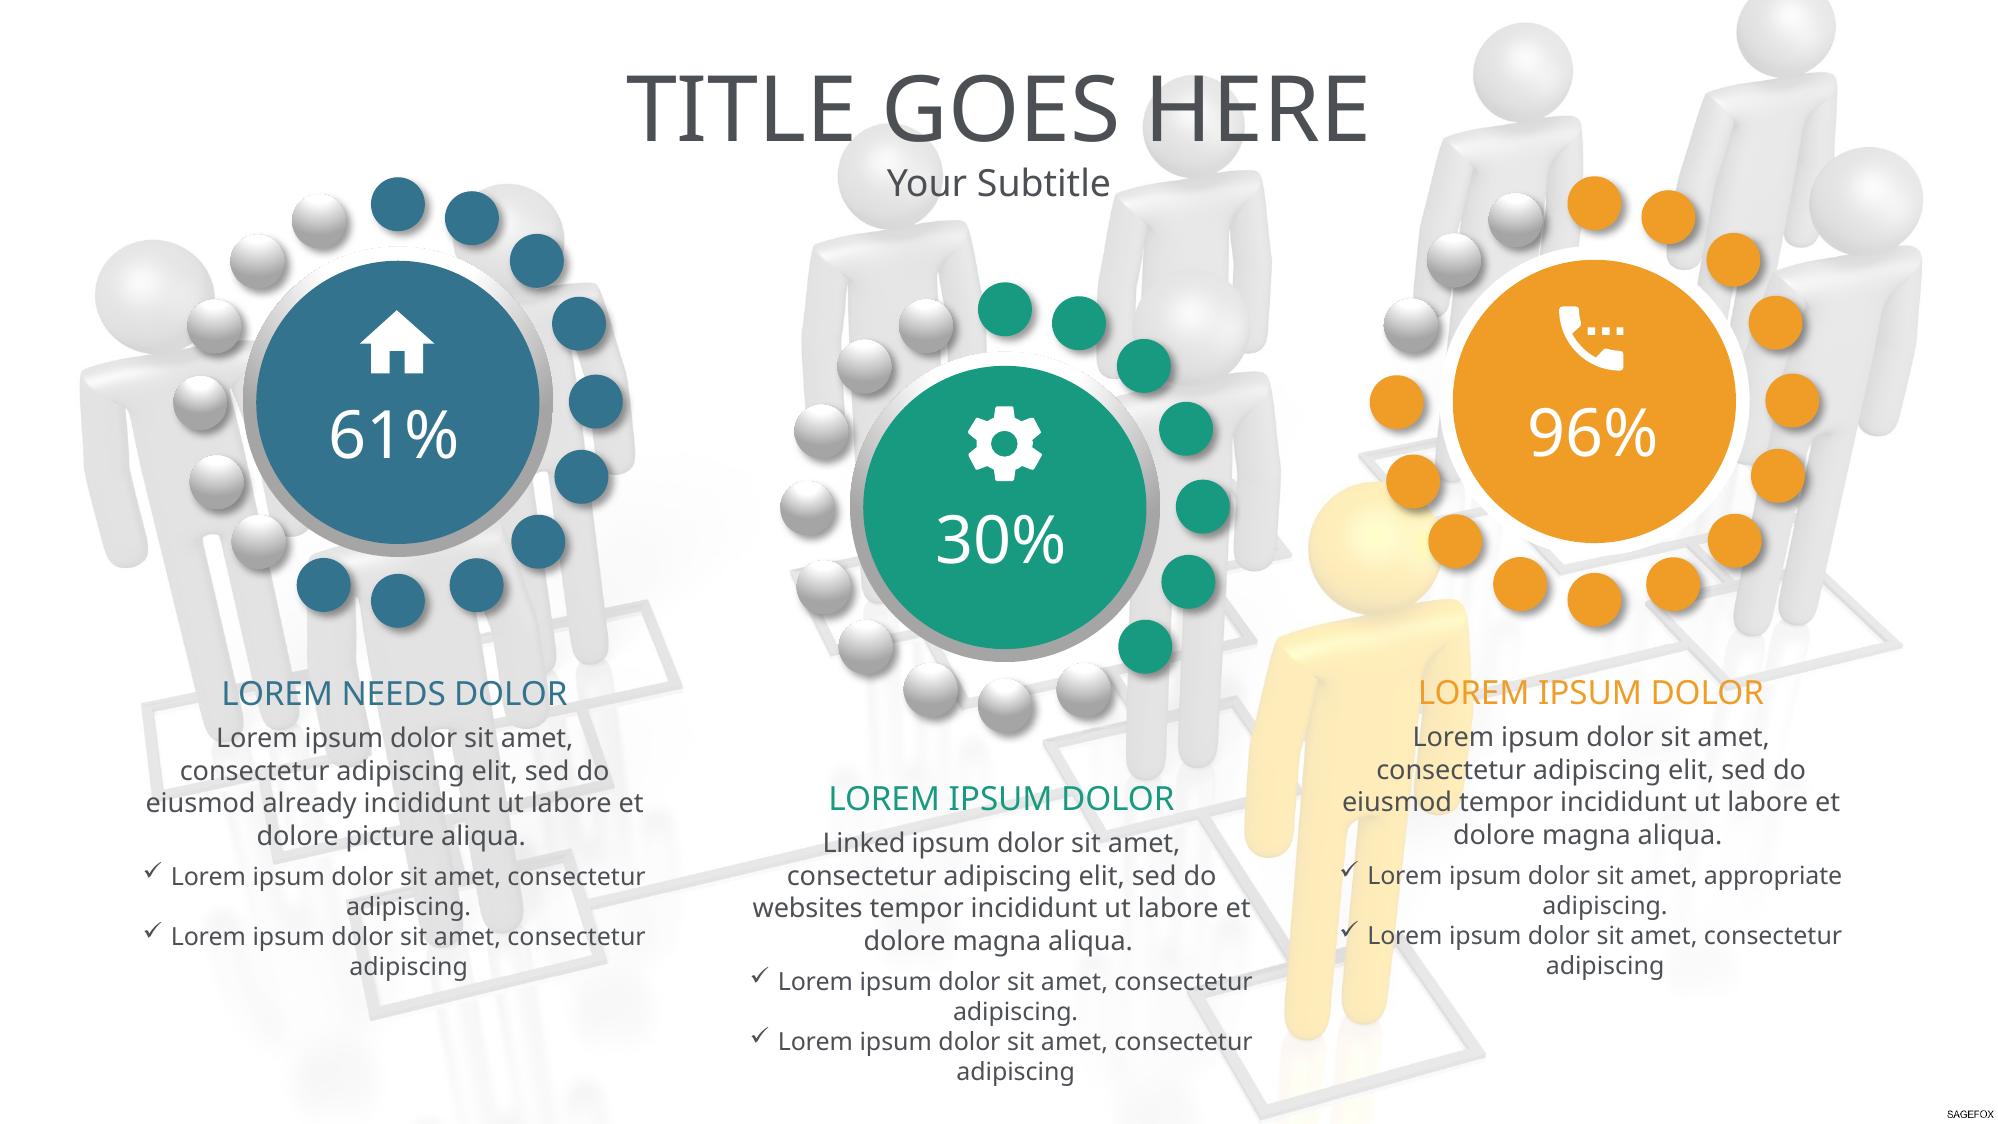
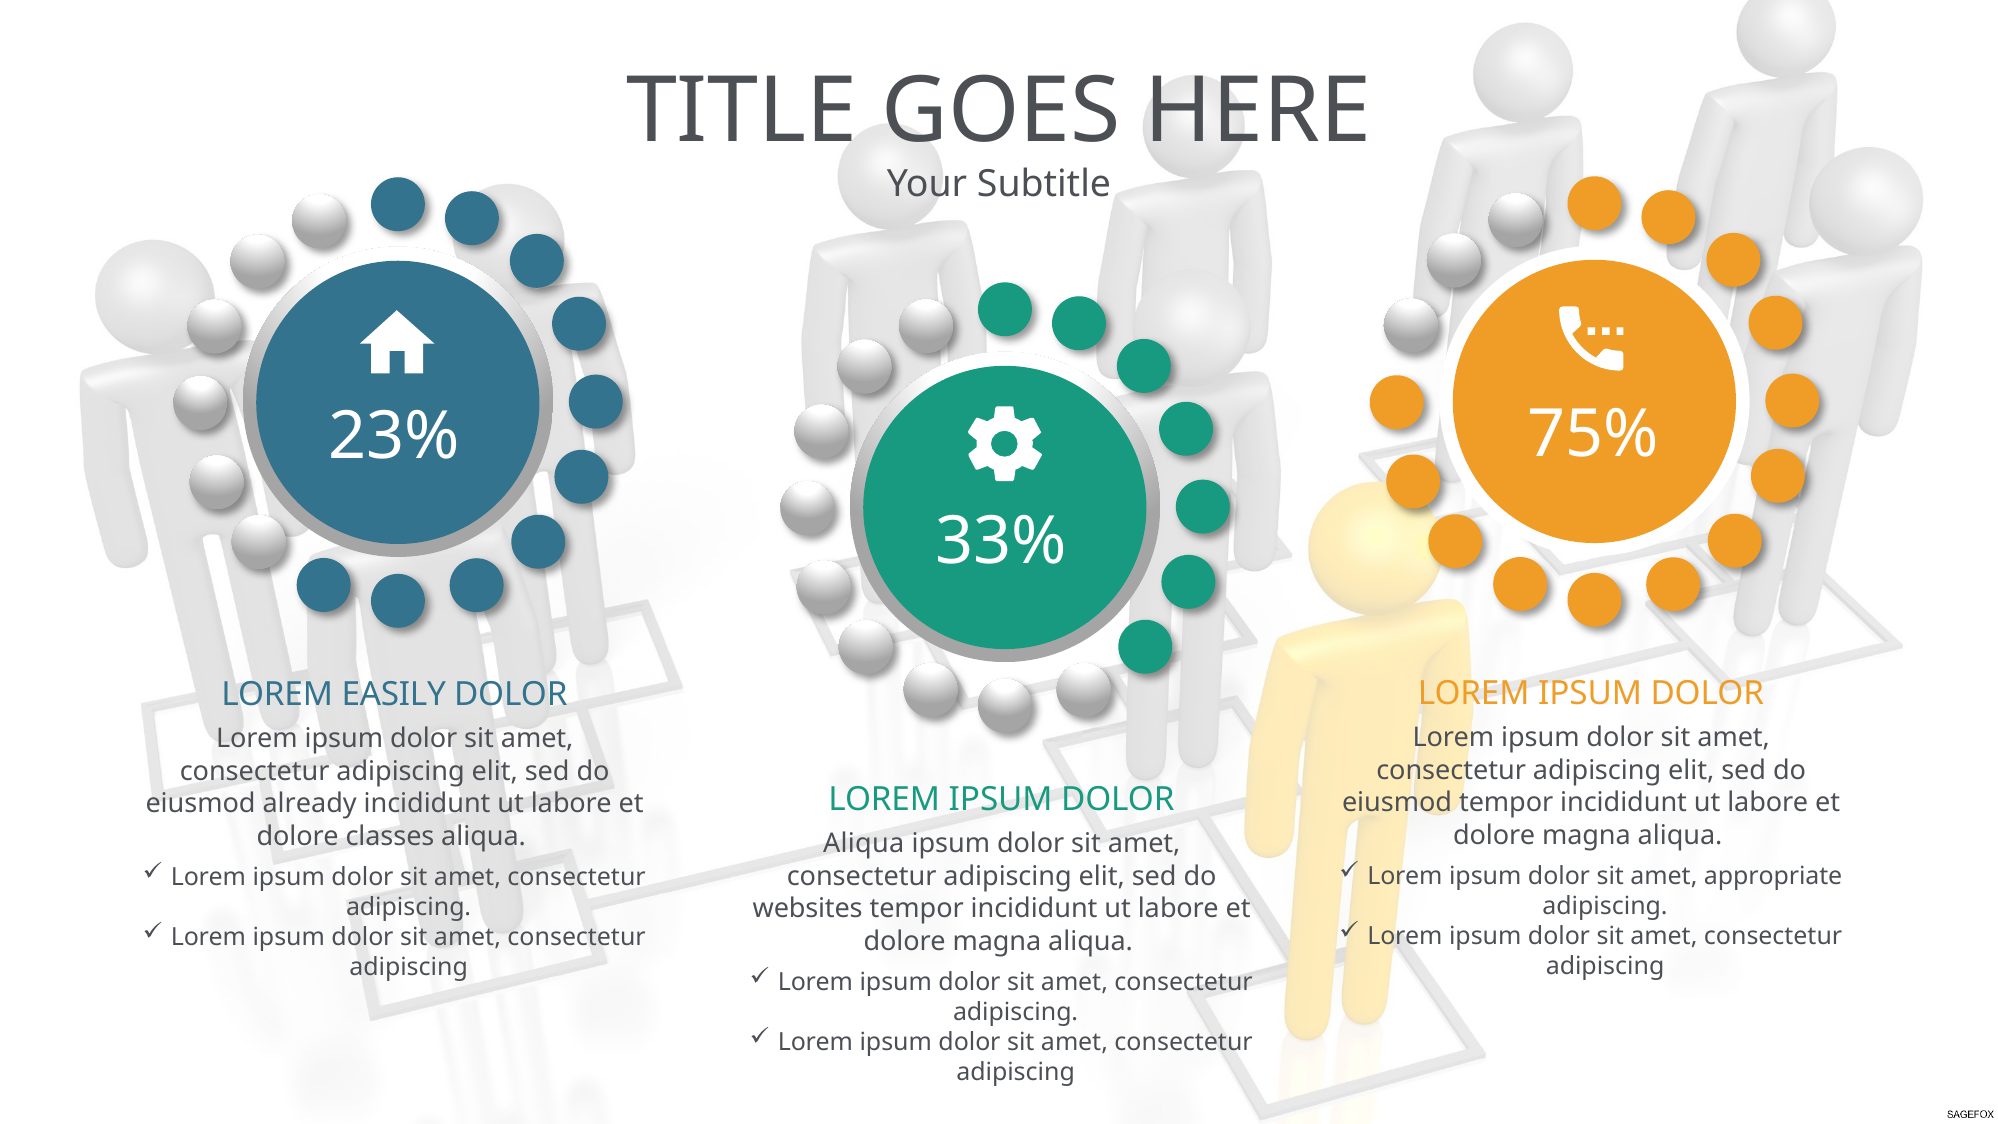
96%: 96% -> 75%
61%: 61% -> 23%
30%: 30% -> 33%
NEEDS: NEEDS -> EASILY
picture: picture -> classes
Linked at (864, 844): Linked -> Aliqua
